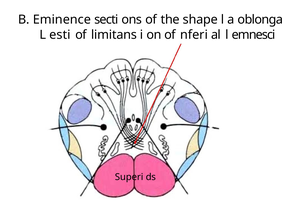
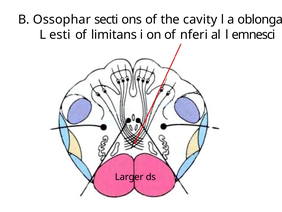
Eminence: Eminence -> Ossophar
shape: shape -> cavity
Superi: Superi -> Larger
